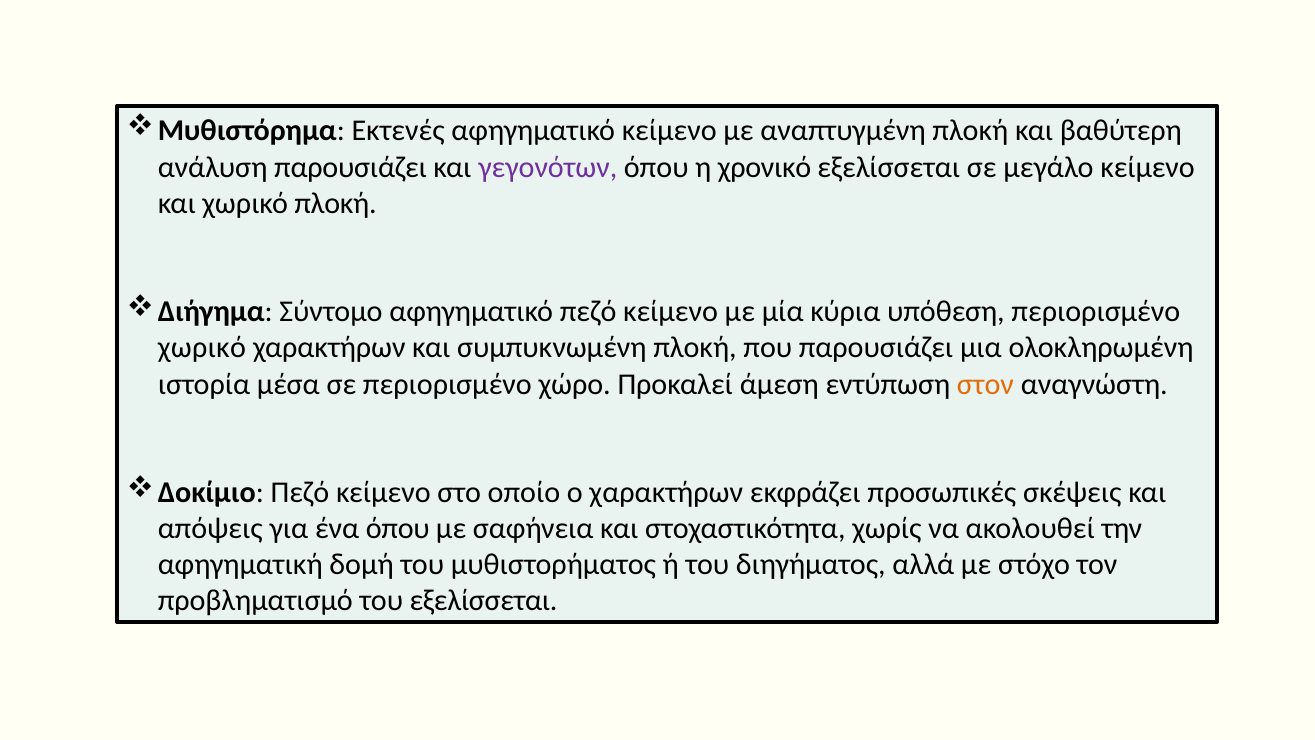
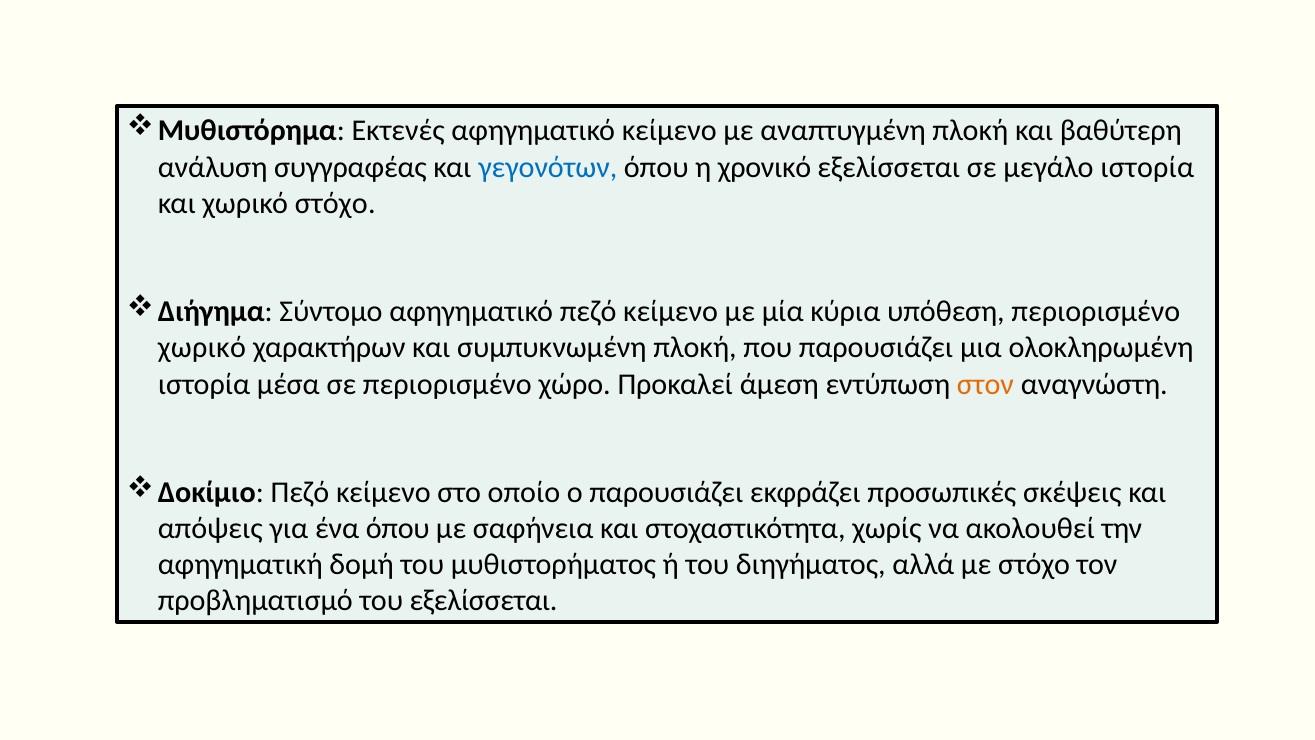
ανάλυση παρουσιάζει: παρουσιάζει -> συγγραφέας
γεγονότων colour: purple -> blue
μεγάλο κείμενο: κείμενο -> ιστορία
χωρικό πλοκή: πλοκή -> στόχο
ο χαρακτήρων: χαρακτήρων -> παρουσιάζει
